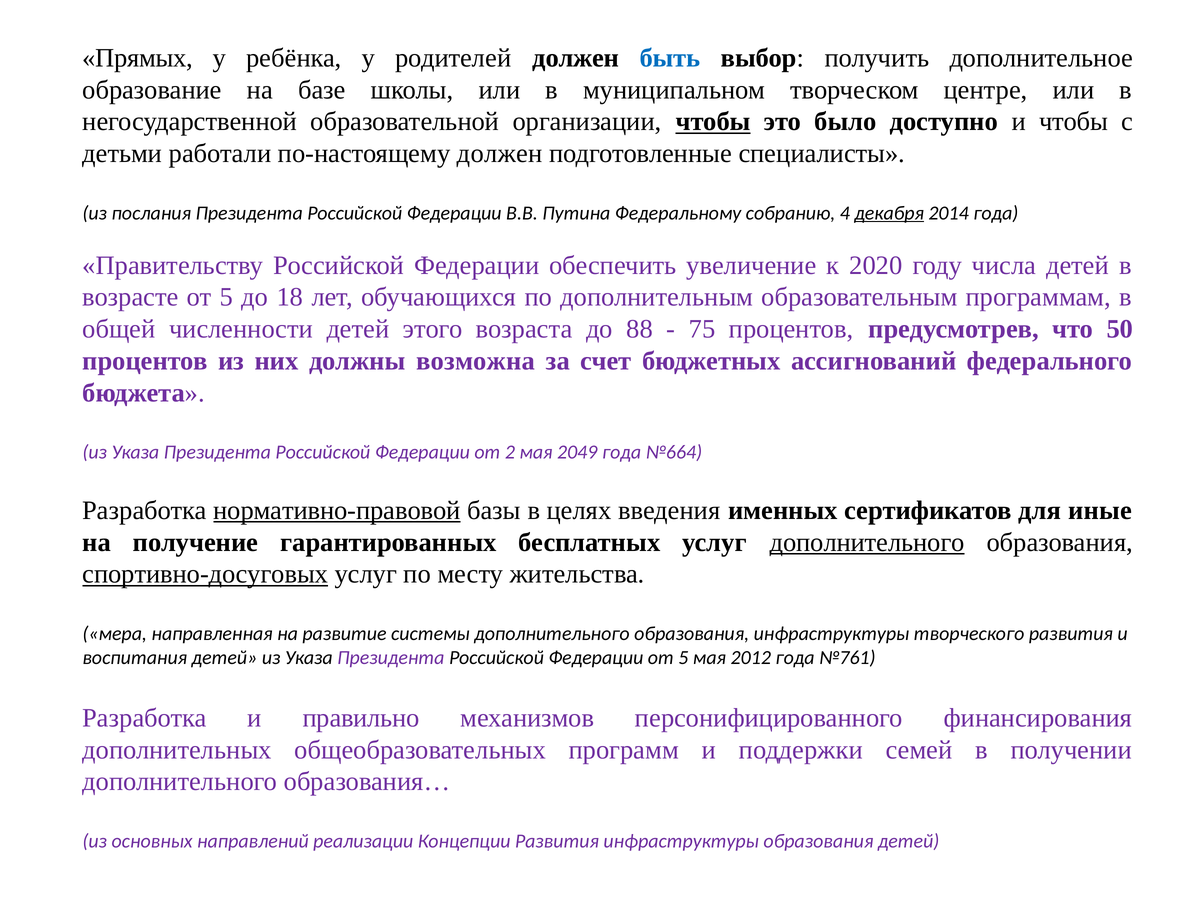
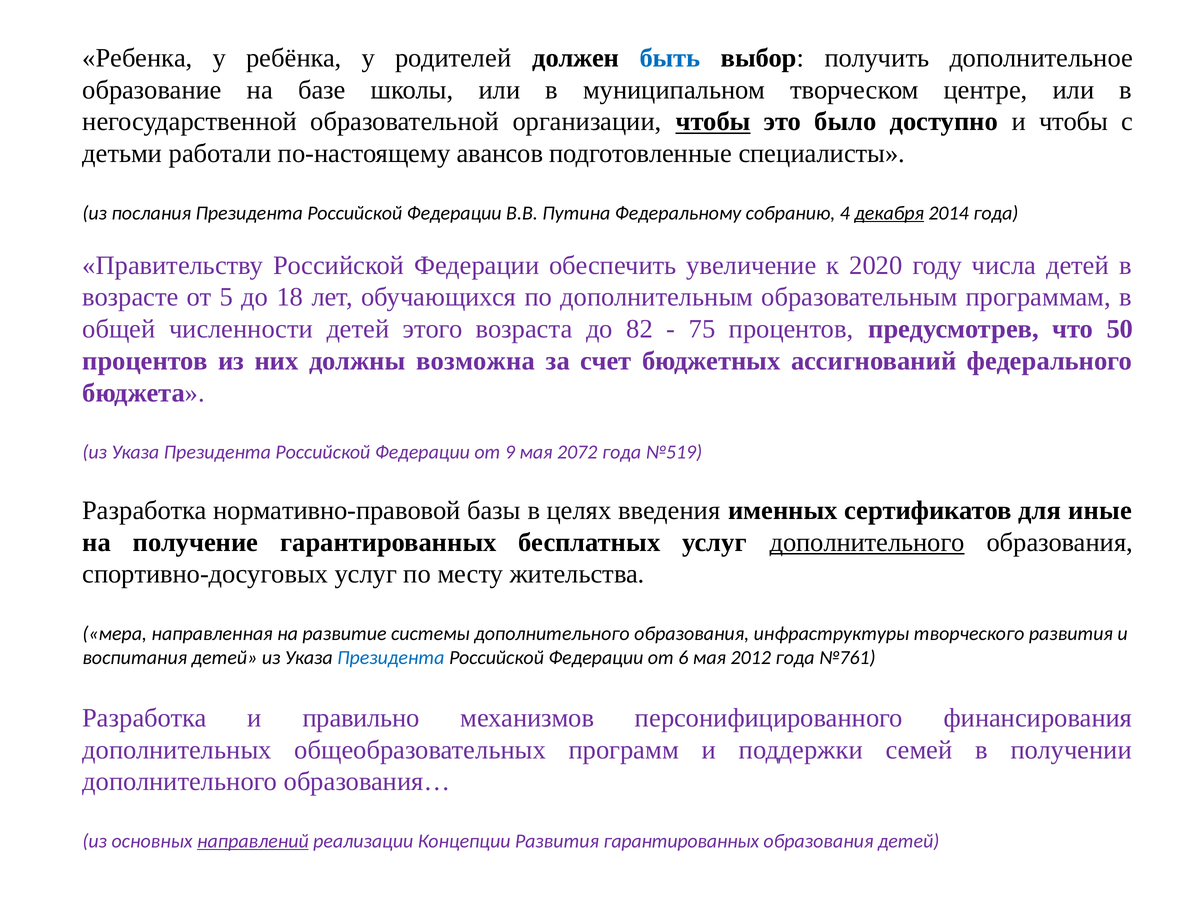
Прямых: Прямых -> Ребенка
по-настоящему должен: должен -> авансов
88: 88 -> 82
2: 2 -> 9
2049: 2049 -> 2072
№664: №664 -> №519
нормативно-правовой underline: present -> none
спортивно-досуговых underline: present -> none
Президента at (391, 657) colour: purple -> blue
Федерации от 5: 5 -> 6
направлений underline: none -> present
Развития инфраструктуры: инфраструктуры -> гарантированных
